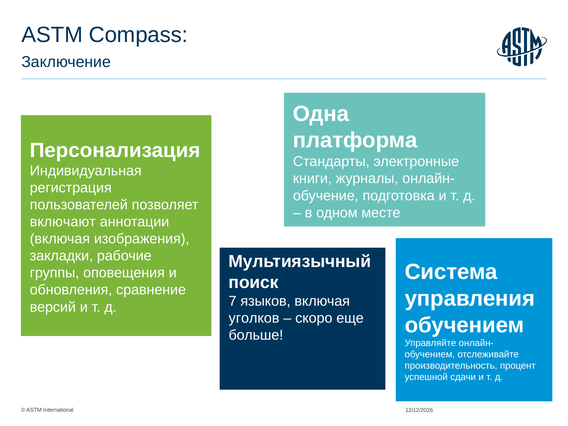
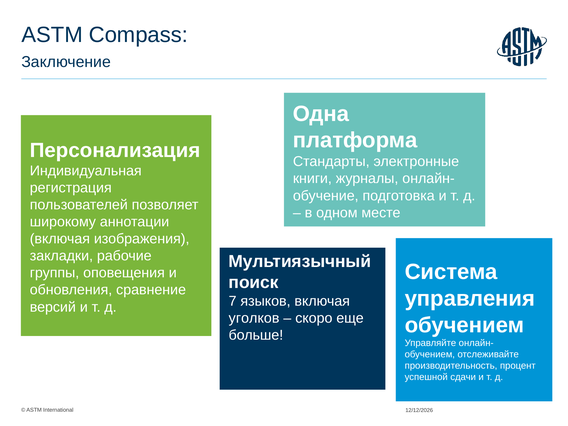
включают: включают -> широкому
